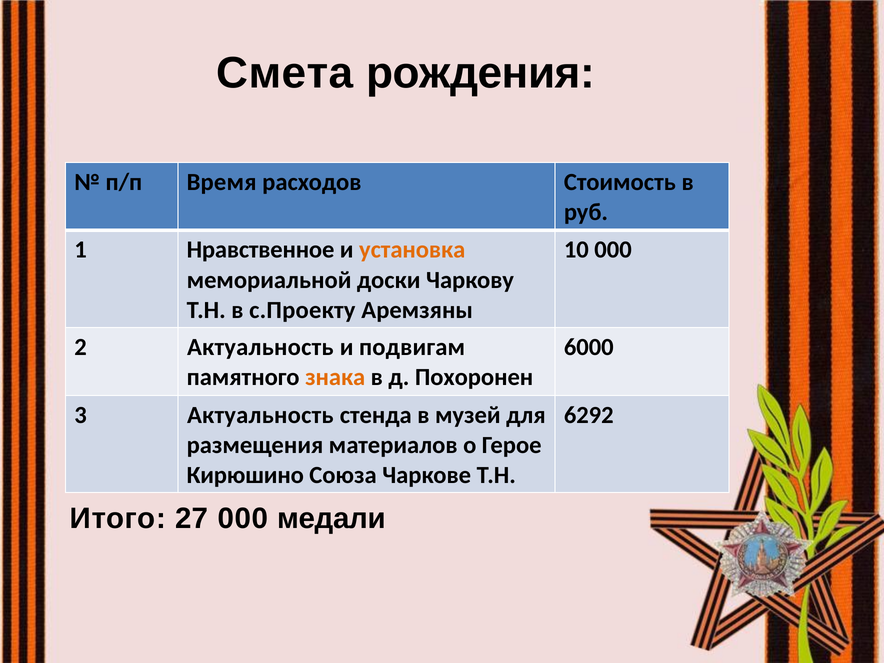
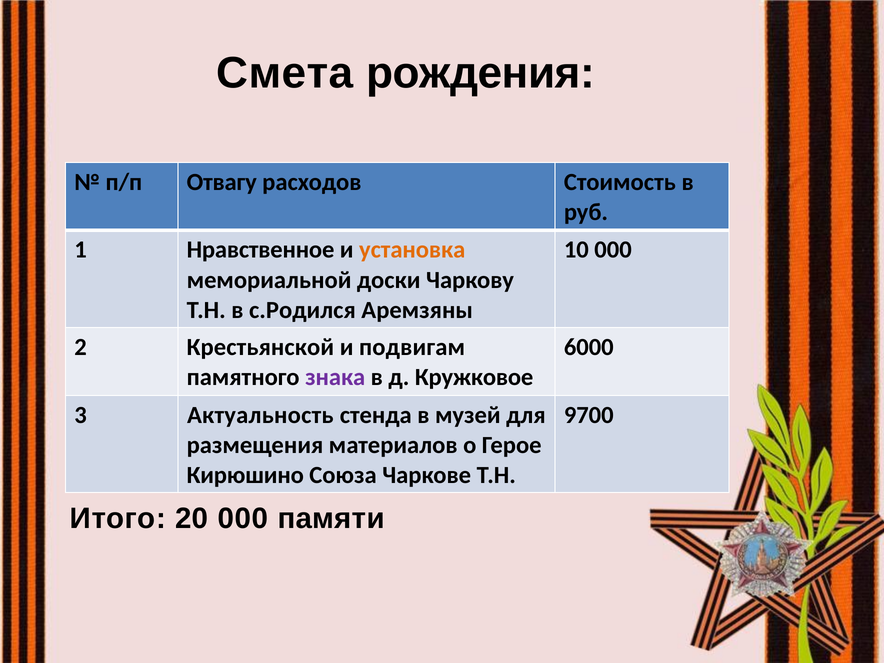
Время: Время -> Отвагу
с.Проекту: с.Проекту -> с.Родился
2 Актуальность: Актуальность -> Крестьянской
знака colour: orange -> purple
Похоронен: Похоронен -> Кружковое
6292: 6292 -> 9700
27: 27 -> 20
медали: медали -> памяти
